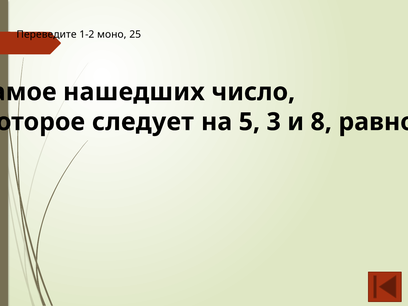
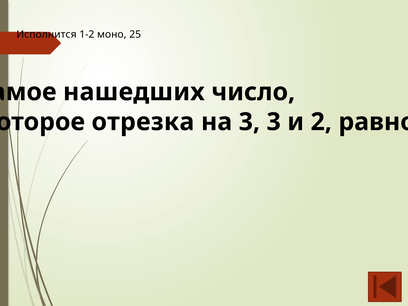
Переведите: Переведите -> Исполнится
следует: следует -> отрезка
на 5: 5 -> 3
8: 8 -> 2
